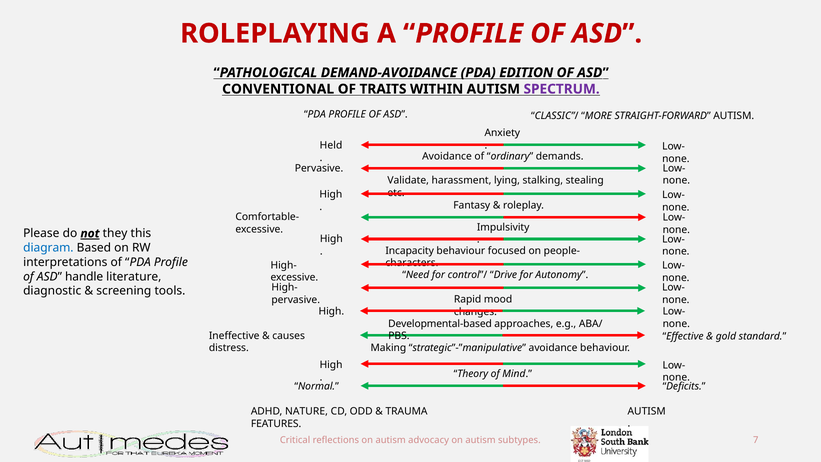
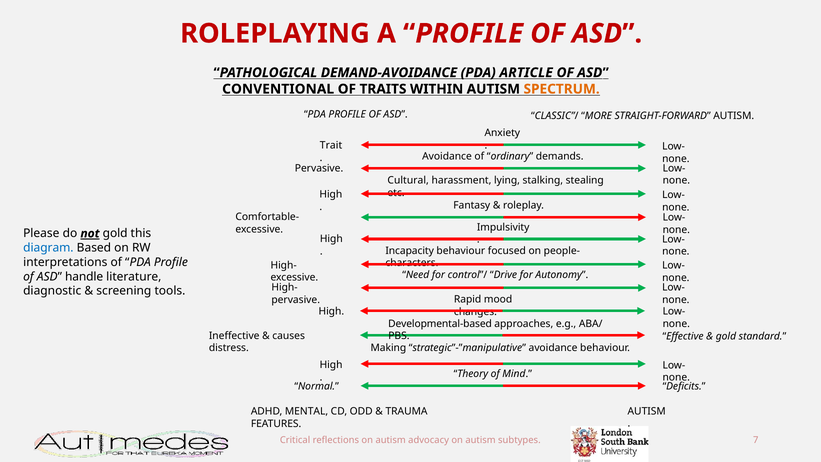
EDITION: EDITION -> ARTICLE
SPECTRUM colour: purple -> orange
Held: Held -> Trait
Validate: Validate -> Cultural
not they: they -> gold
NATURE: NATURE -> MENTAL
